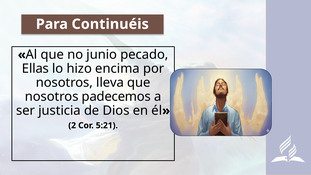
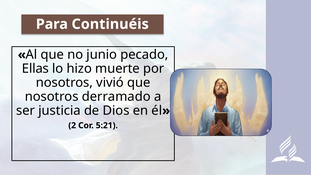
encima: encima -> muerte
lleva: lleva -> vivió
padecemos: padecemos -> derramado
